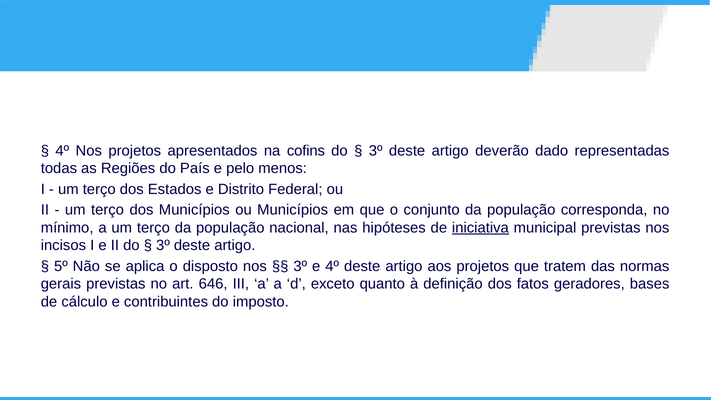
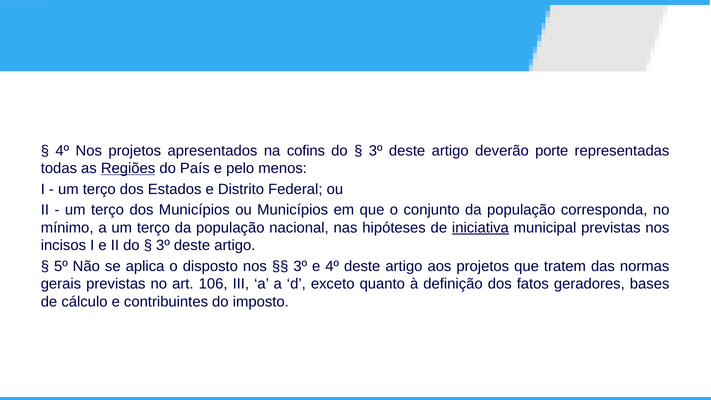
dado: dado -> porte
Regiões underline: none -> present
646: 646 -> 106
